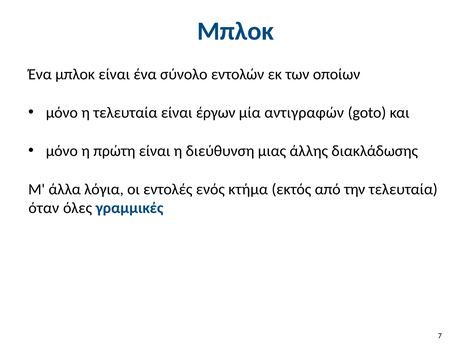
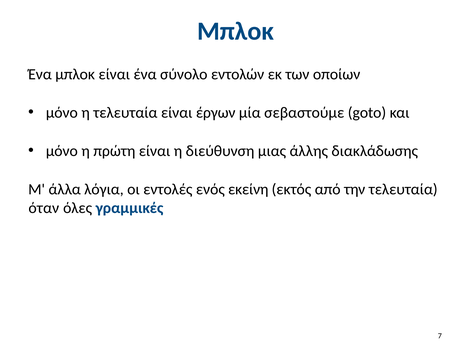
αντιγραφών: αντιγραφών -> σεβαστούμε
κτήμα: κτήμα -> εκείνη
